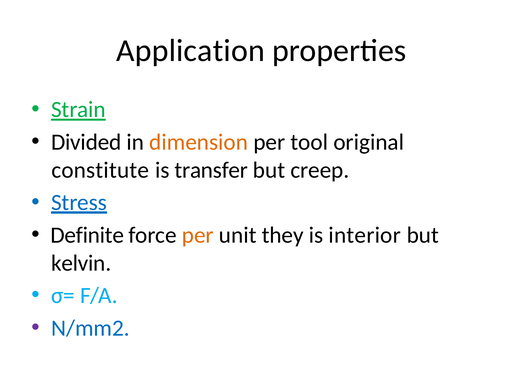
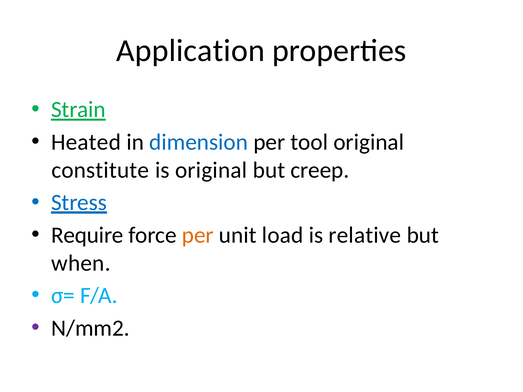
Divided: Divided -> Heated
dimension colour: orange -> blue
is transfer: transfer -> original
Definite: Definite -> Require
they: they -> load
interior: interior -> relative
kelvin: kelvin -> when
N/mm2 colour: blue -> black
